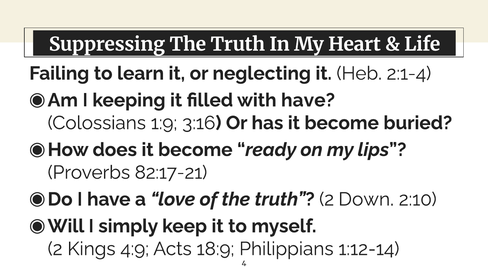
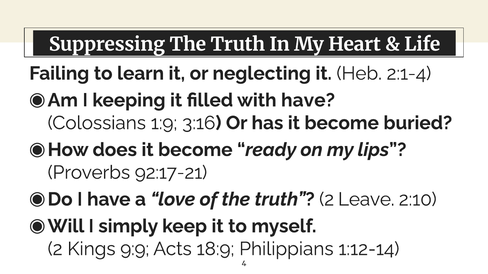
82:17-21: 82:17-21 -> 92:17-21
Down: Down -> Leave
4:9: 4:9 -> 9:9
